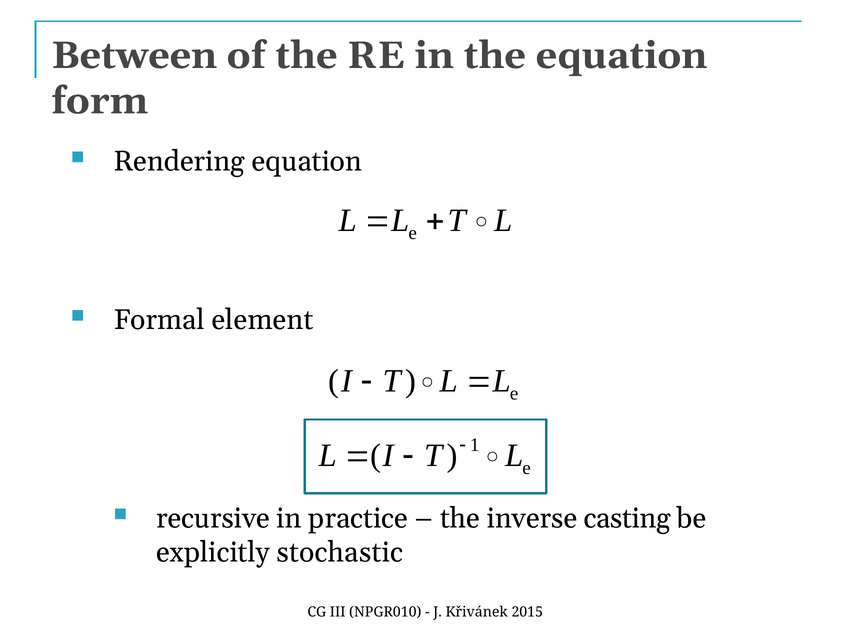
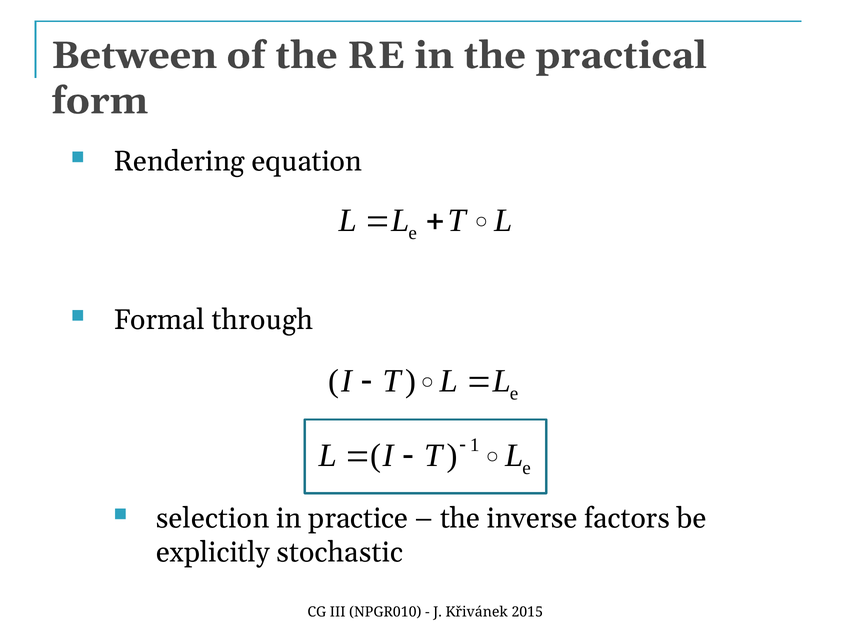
the equation: equation -> practical
element: element -> through
recursive: recursive -> selection
casting: casting -> factors
